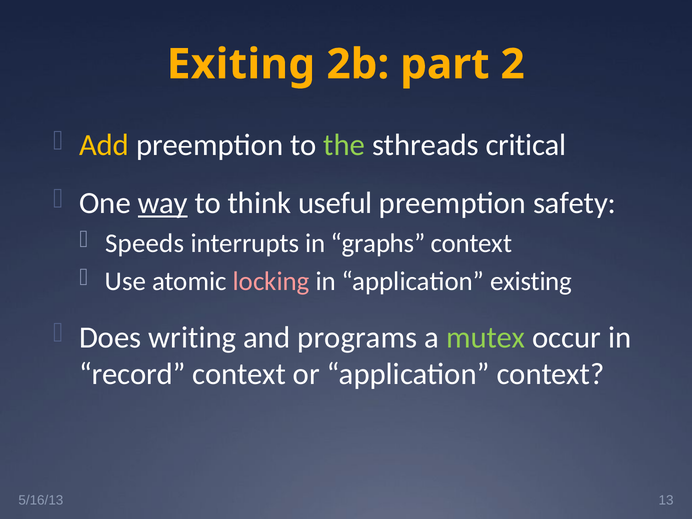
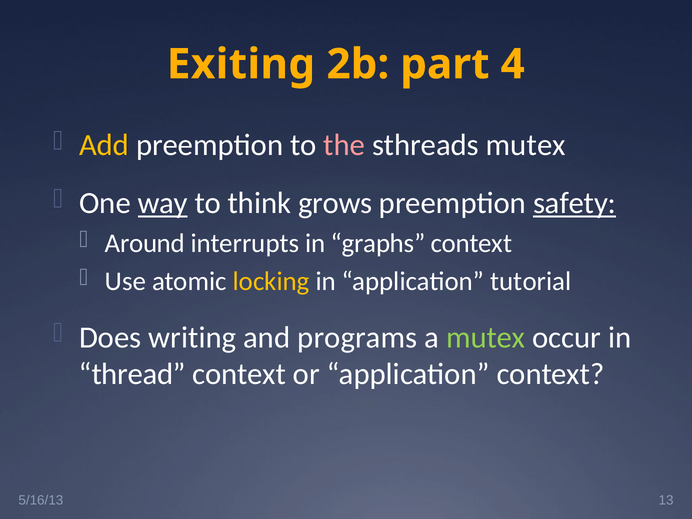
2: 2 -> 4
the colour: light green -> pink
sthreads critical: critical -> mutex
useful: useful -> grows
safety underline: none -> present
Speeds: Speeds -> Around
locking colour: pink -> yellow
existing: existing -> tutorial
record: record -> thread
